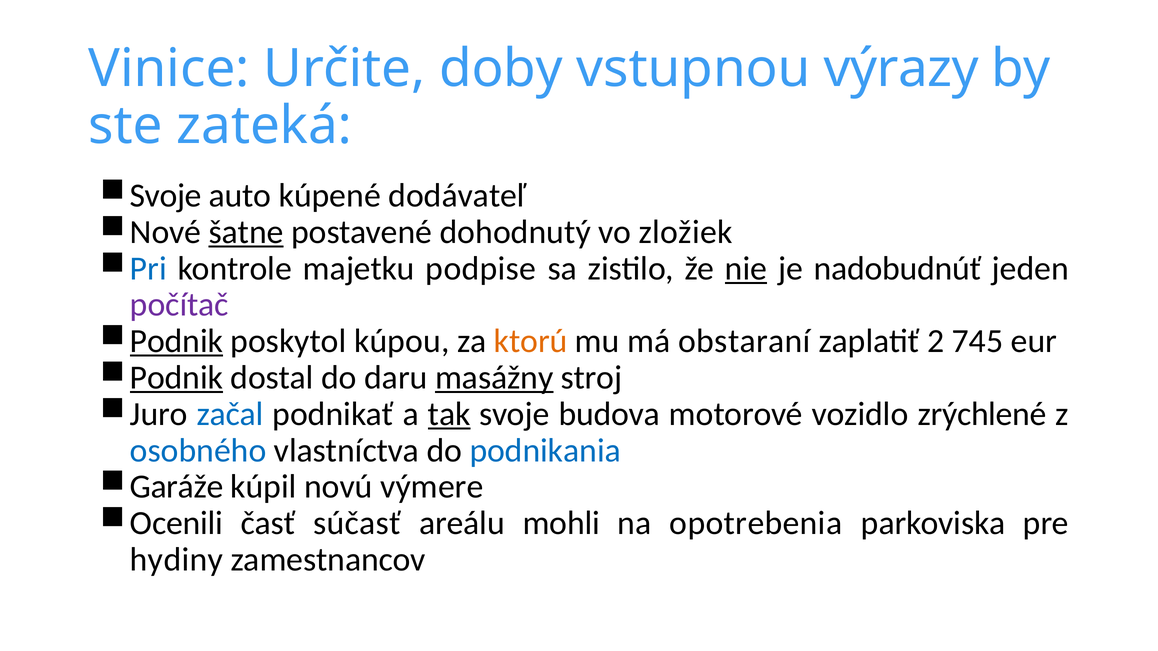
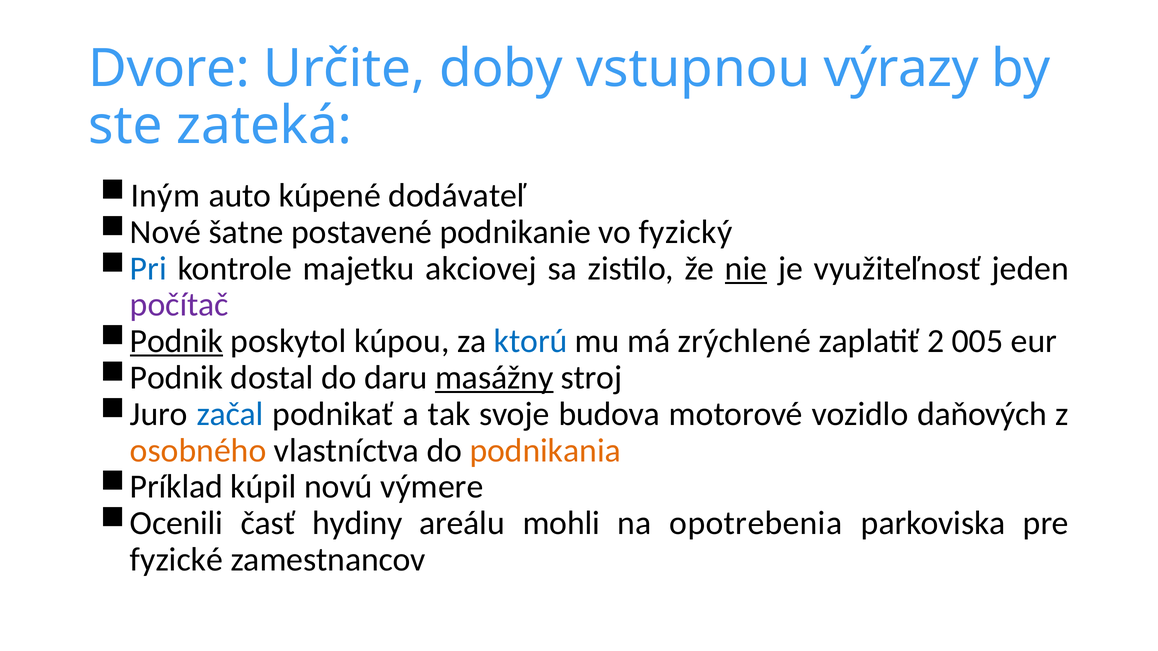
Vinice: Vinice -> Dvore
Svoje at (166, 196): Svoje -> Iným
šatne underline: present -> none
dohodnutý: dohodnutý -> podnikanie
zložiek: zložiek -> fyzický
podpise: podpise -> akciovej
nadobudnúť: nadobudnúť -> využiteľnosť
ktorú colour: orange -> blue
obstaraní: obstaraní -> zrýchlené
745: 745 -> 005
Podnik at (176, 378) underline: present -> none
tak underline: present -> none
zrýchlené: zrýchlené -> daňových
osobného colour: blue -> orange
podnikania colour: blue -> orange
Garáže: Garáže -> Príklad
súčasť: súčasť -> hydiny
hydiny: hydiny -> fyzické
